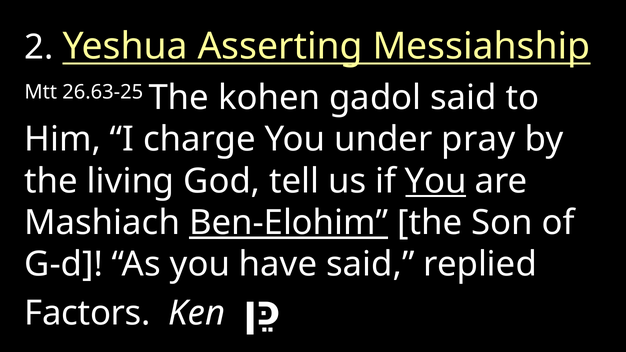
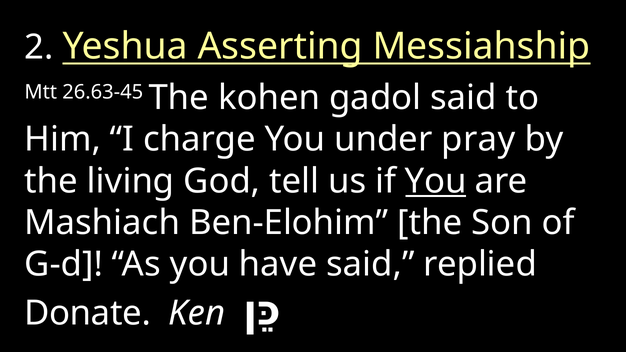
26.63-25: 26.63-25 -> 26.63-45
Ben-Elohim underline: present -> none
Factors: Factors -> Donate
